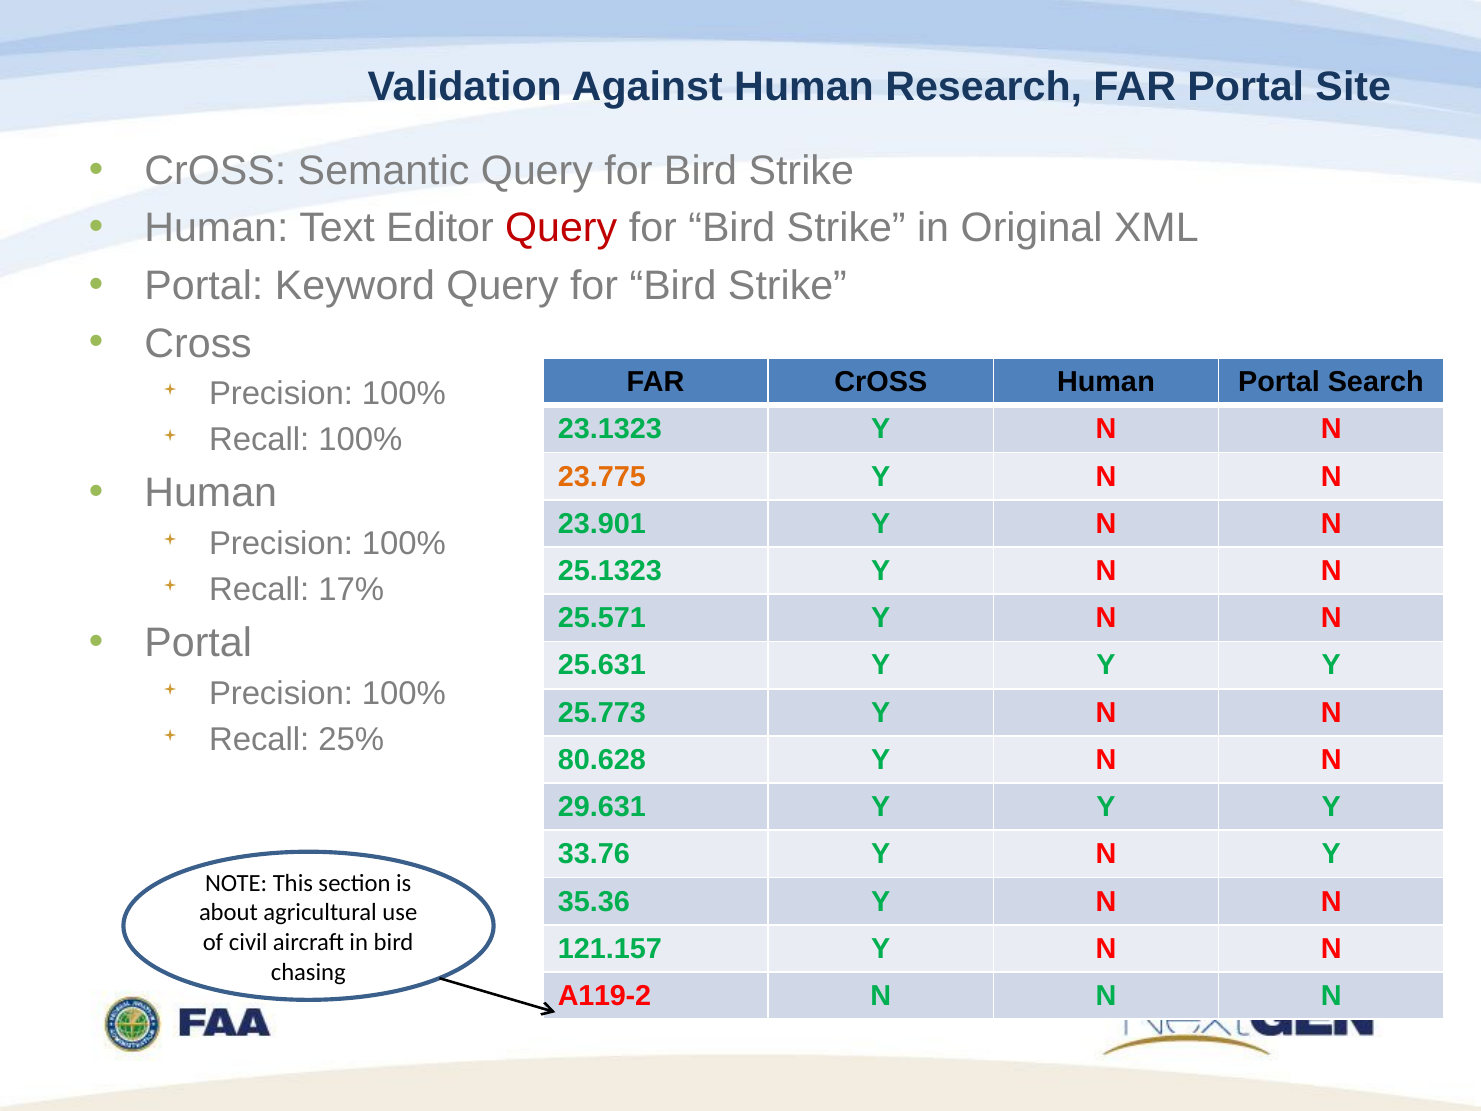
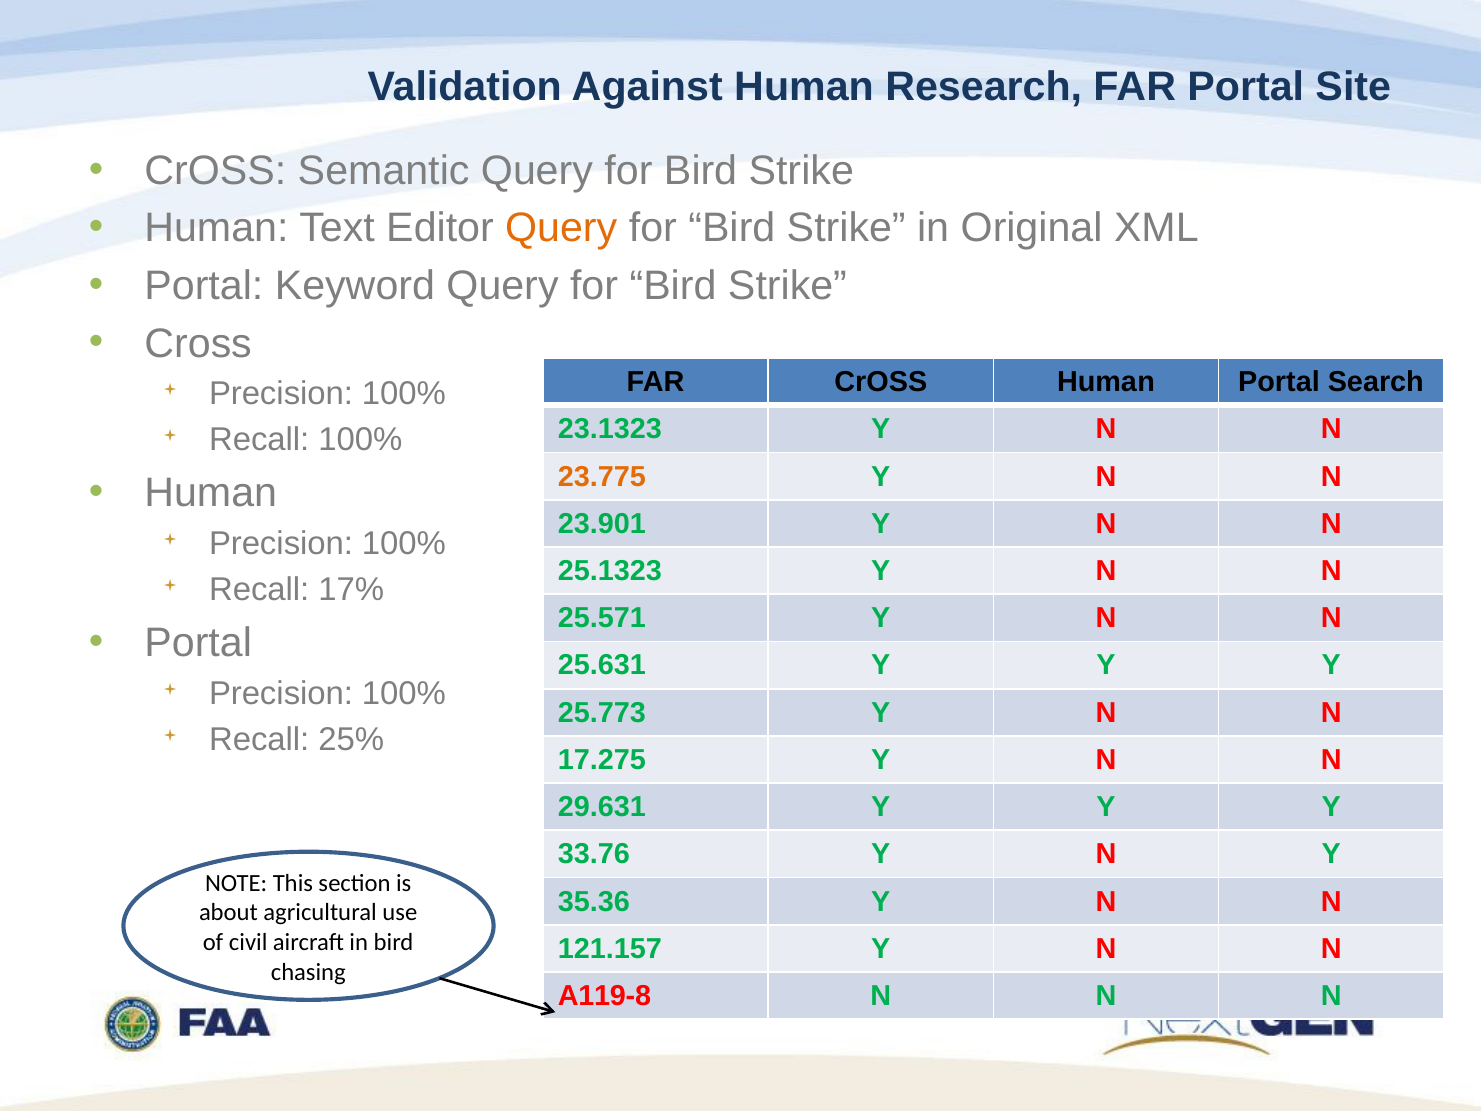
Query at (561, 228) colour: red -> orange
80.628: 80.628 -> 17.275
A119-2: A119-2 -> A119-8
